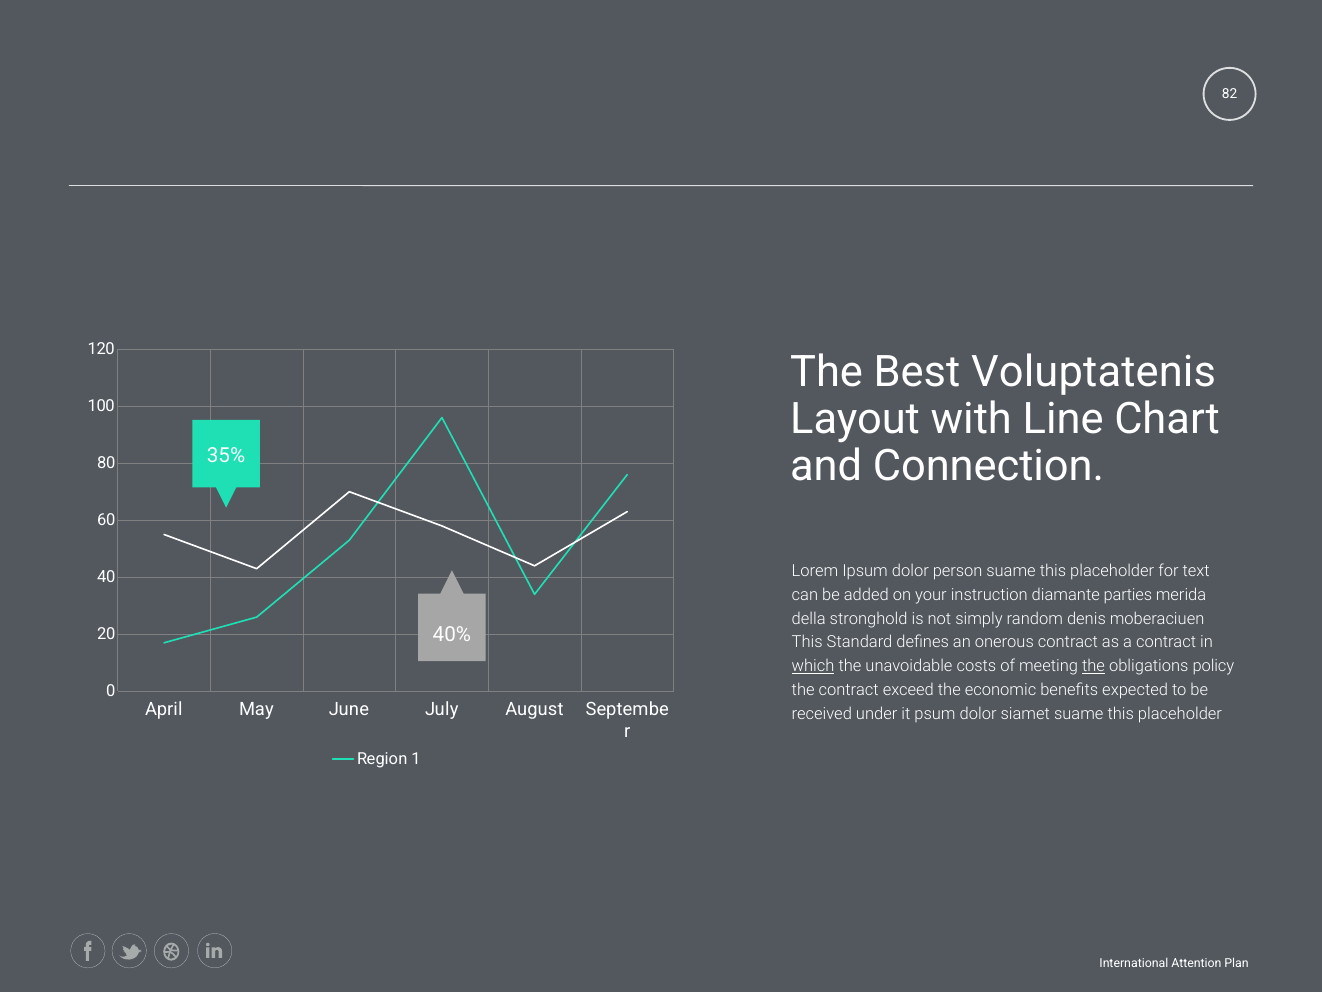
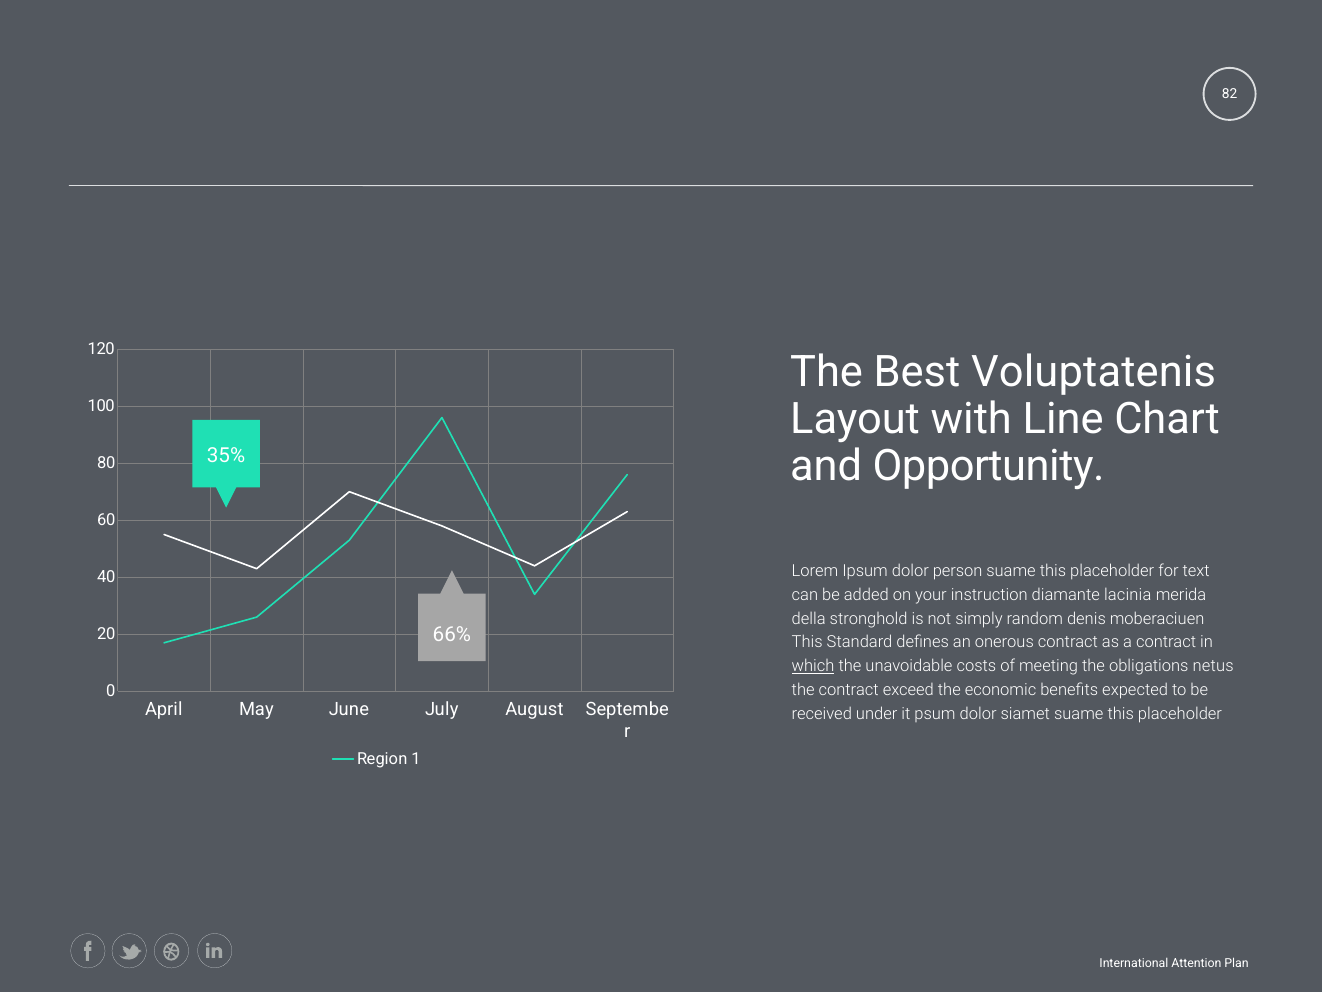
Connection: Connection -> Opportunity
parties: parties -> lacinia
40%: 40% -> 66%
the at (1094, 666) underline: present -> none
policy: policy -> netus
